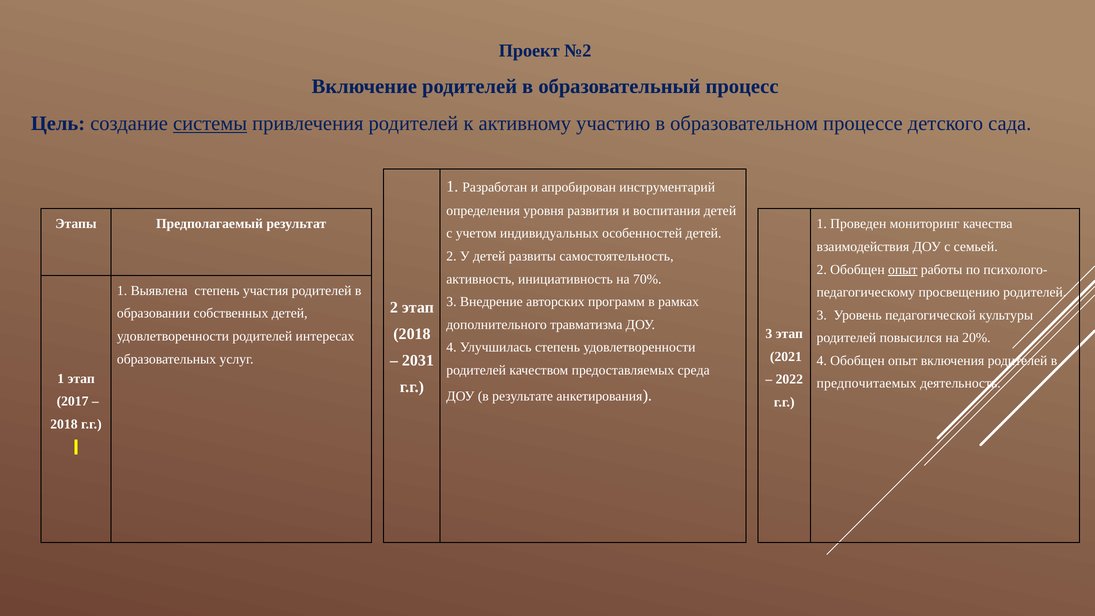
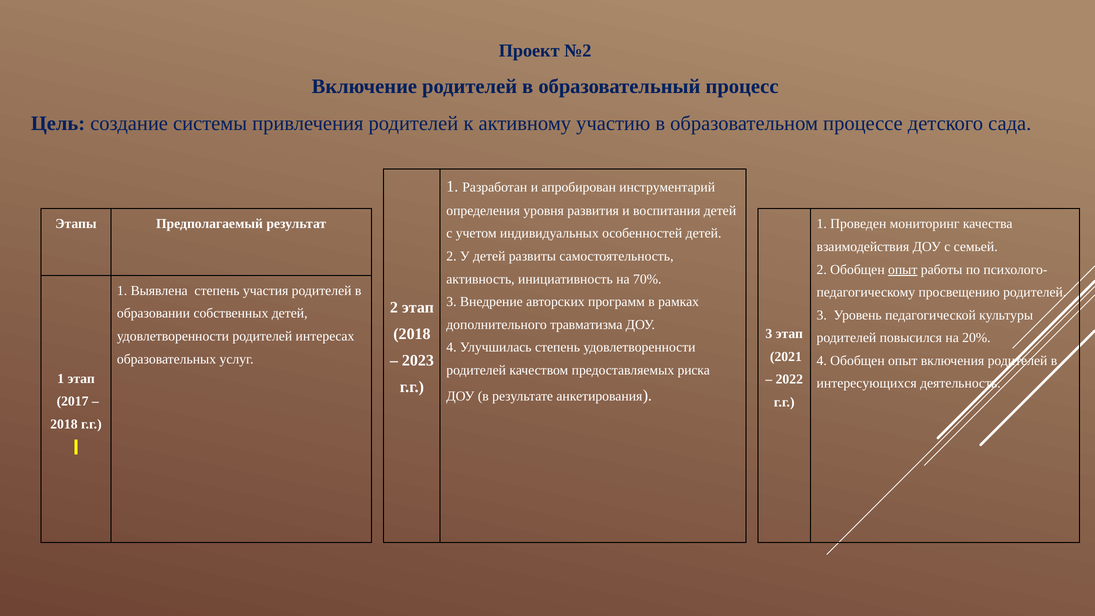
системы underline: present -> none
2031: 2031 -> 2023
среда: среда -> риска
предпочитаемых: предпочитаемых -> интересующихся
